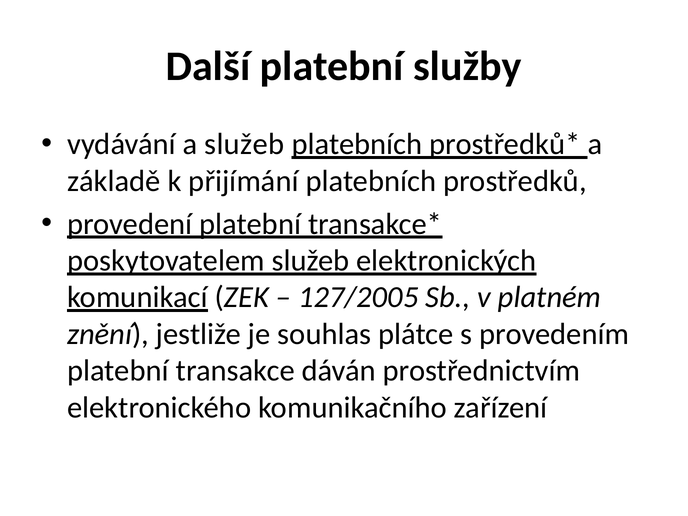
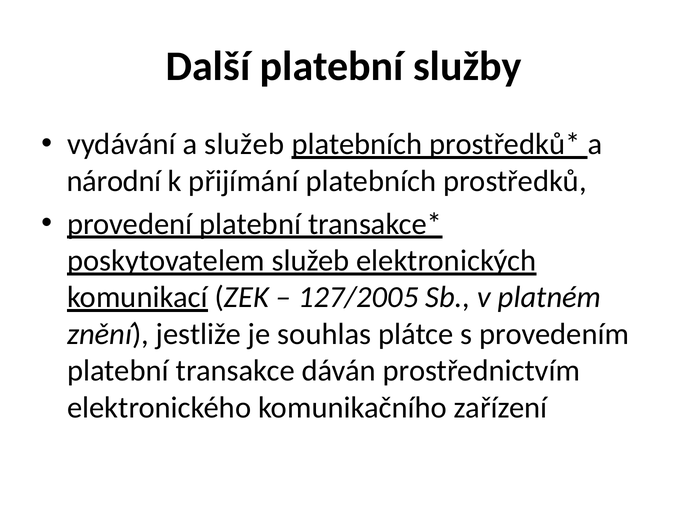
základě: základě -> národní
